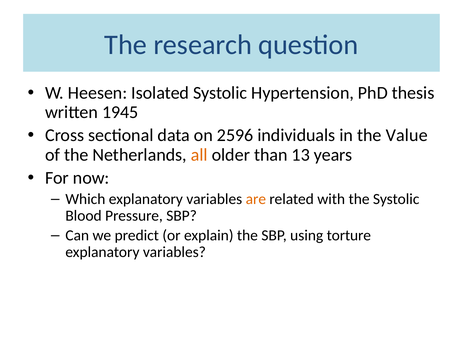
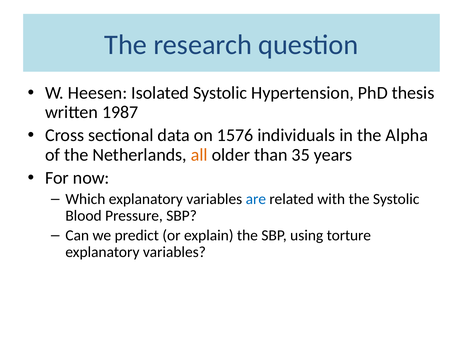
1945: 1945 -> 1987
2596: 2596 -> 1576
Value: Value -> Alpha
13: 13 -> 35
are colour: orange -> blue
